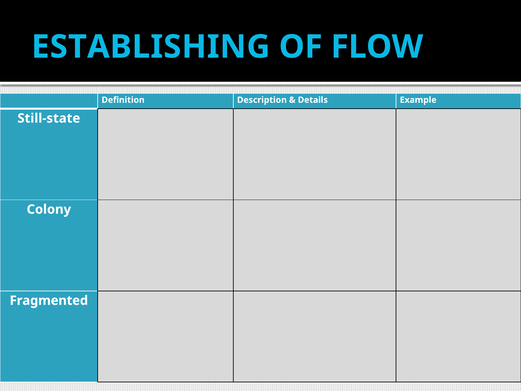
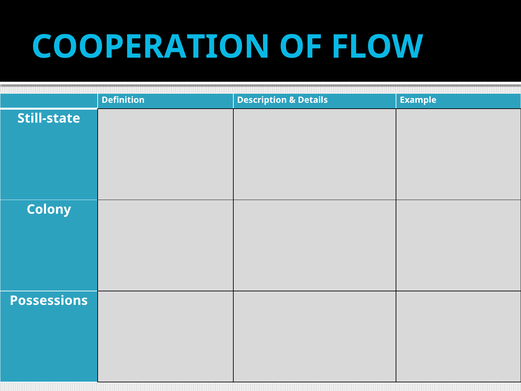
ESTABLISHING: ESTABLISHING -> COOPERATION
Fragmented: Fragmented -> Possessions
